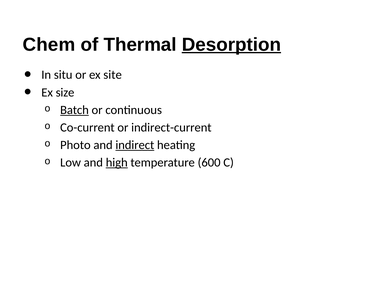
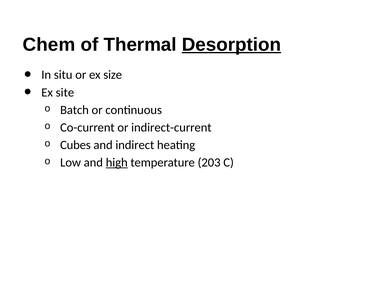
site: site -> size
size: size -> site
Batch underline: present -> none
Photo: Photo -> Cubes
indirect underline: present -> none
600: 600 -> 203
